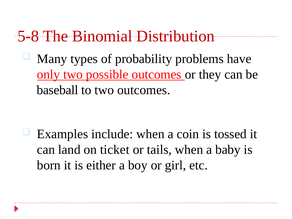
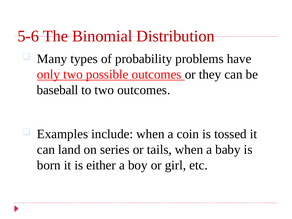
5-8: 5-8 -> 5-6
ticket: ticket -> series
